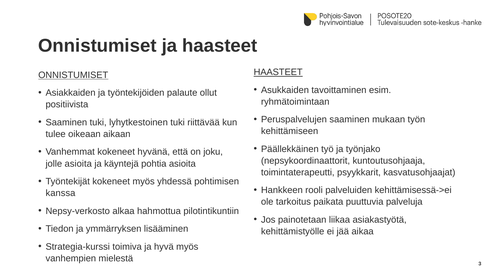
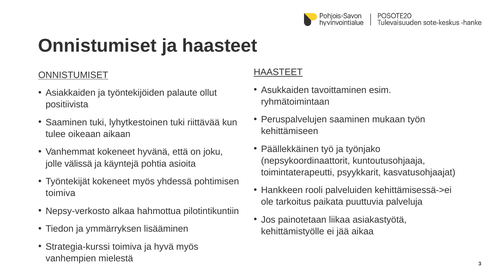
jolle asioita: asioita -> välissä
kanssa at (60, 193): kanssa -> toimiva
